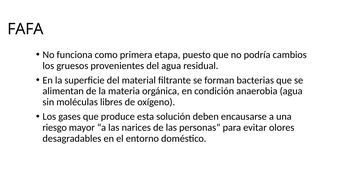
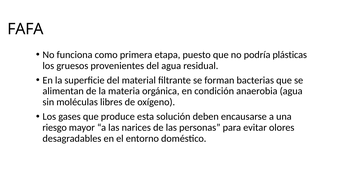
cambios: cambios -> plásticas
